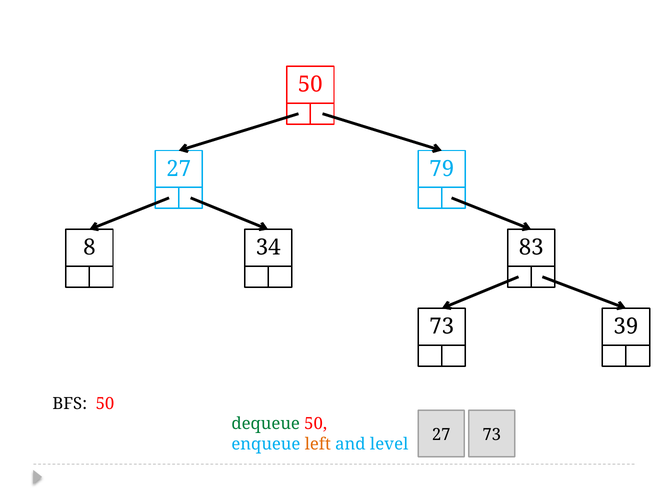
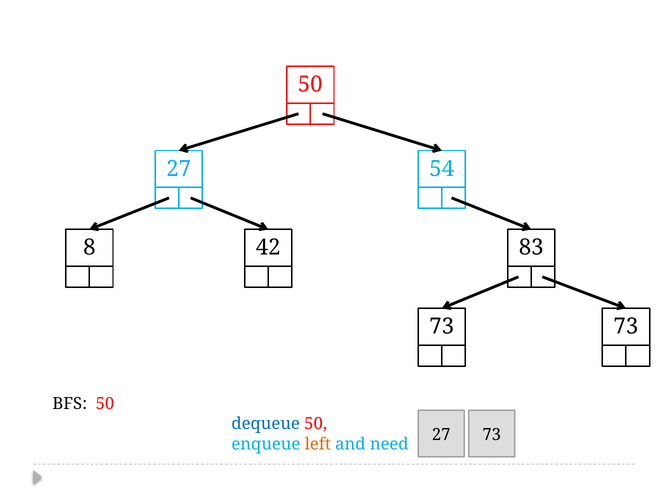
79: 79 -> 54
34: 34 -> 42
73 39: 39 -> 73
dequeue colour: green -> blue
level: level -> need
